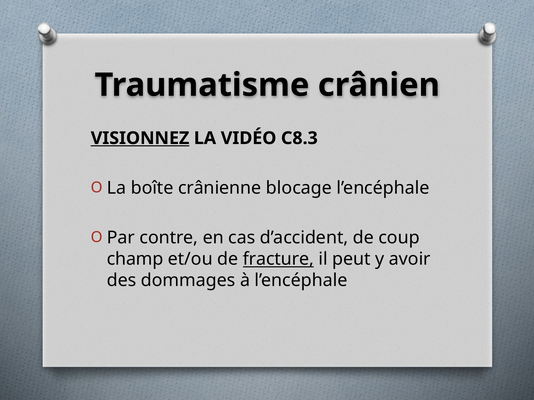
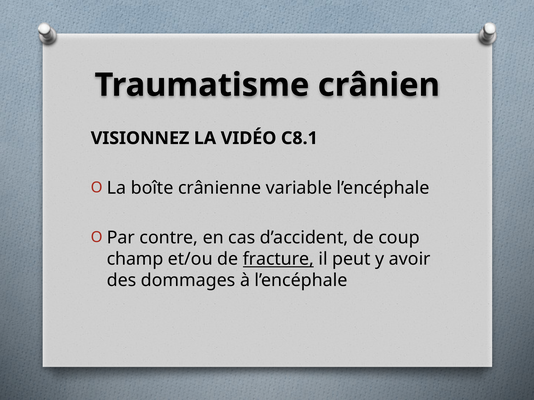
VISIONNEZ underline: present -> none
C8.3: C8.3 -> C8.1
blocage: blocage -> variable
